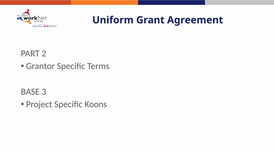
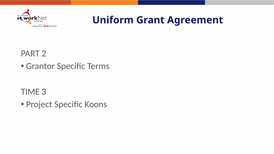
BASE: BASE -> TIME
